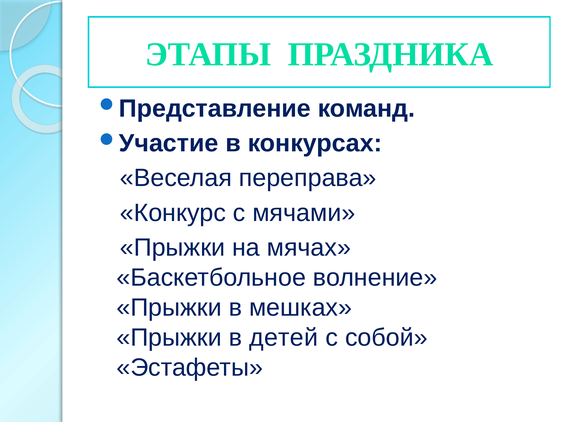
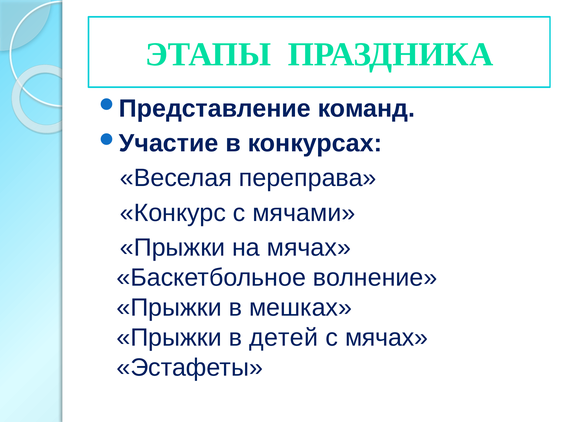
с собой: собой -> мячах
